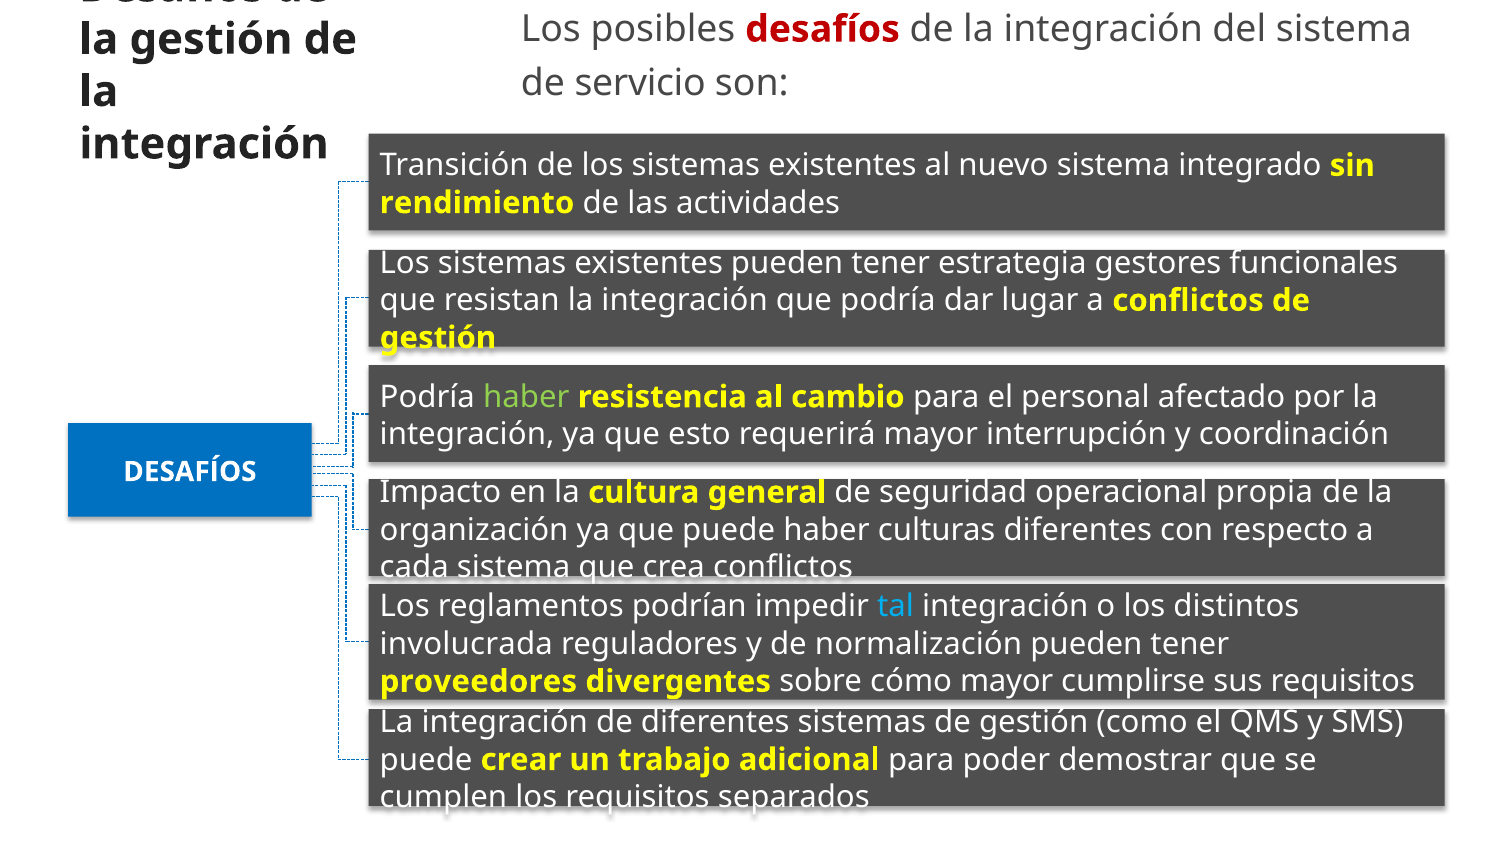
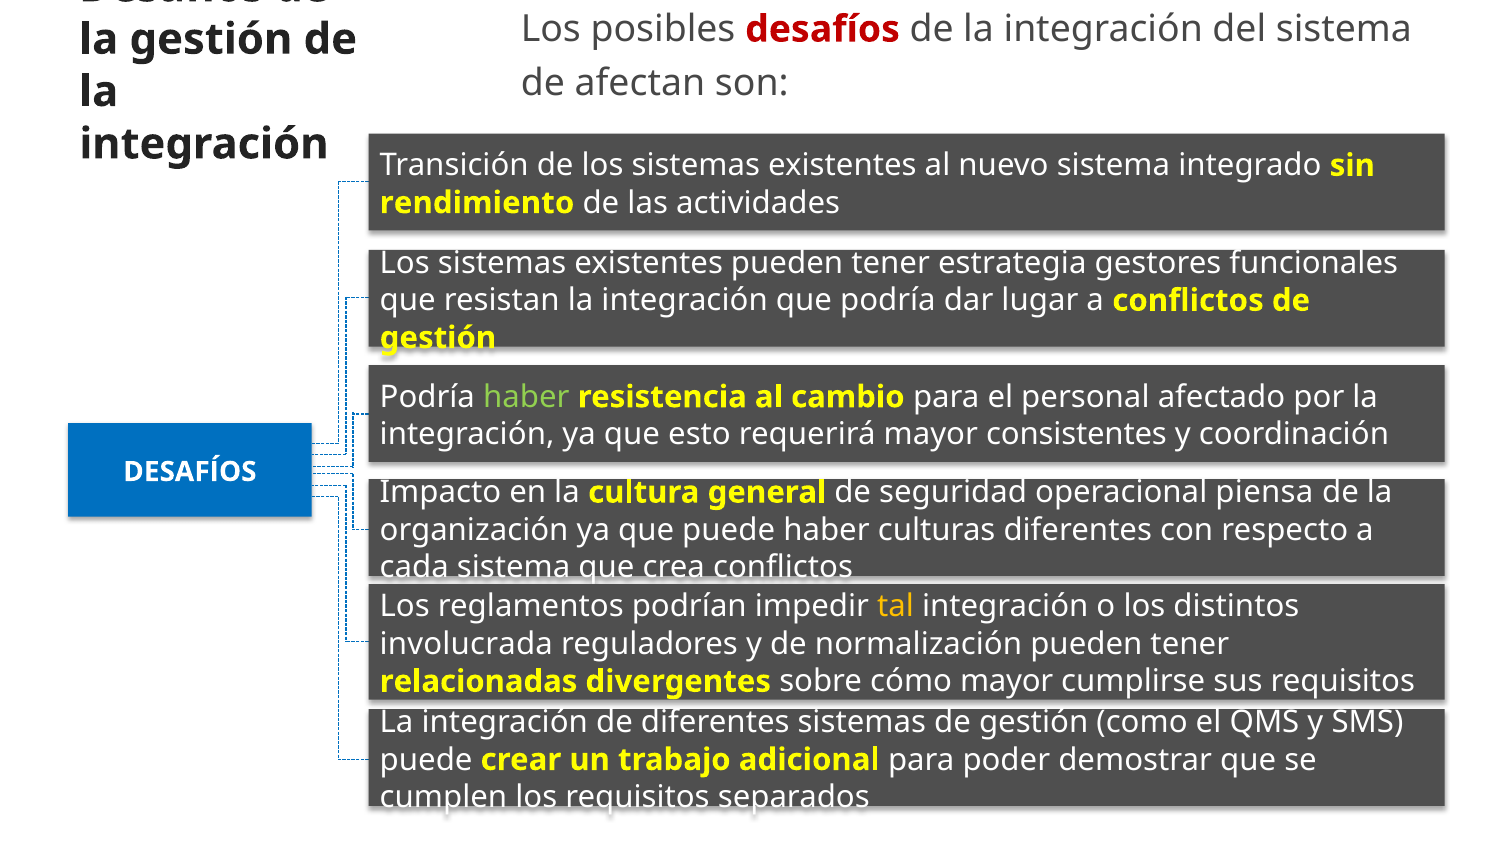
servicio: servicio -> afectan
interrupción: interrupción -> consistentes
propia: propia -> piensa
tal colour: light blue -> yellow
proveedores: proveedores -> relacionadas
